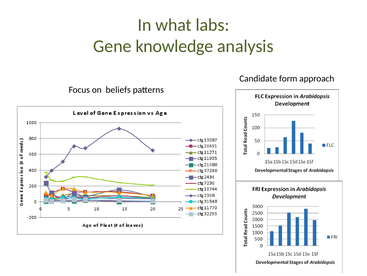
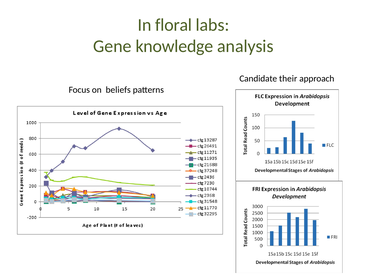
what: what -> floral
form: form -> their
